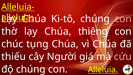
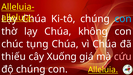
con at (123, 19) colour: pink -> light blue
thiêng: thiêng -> không
Người: Người -> Xuống
